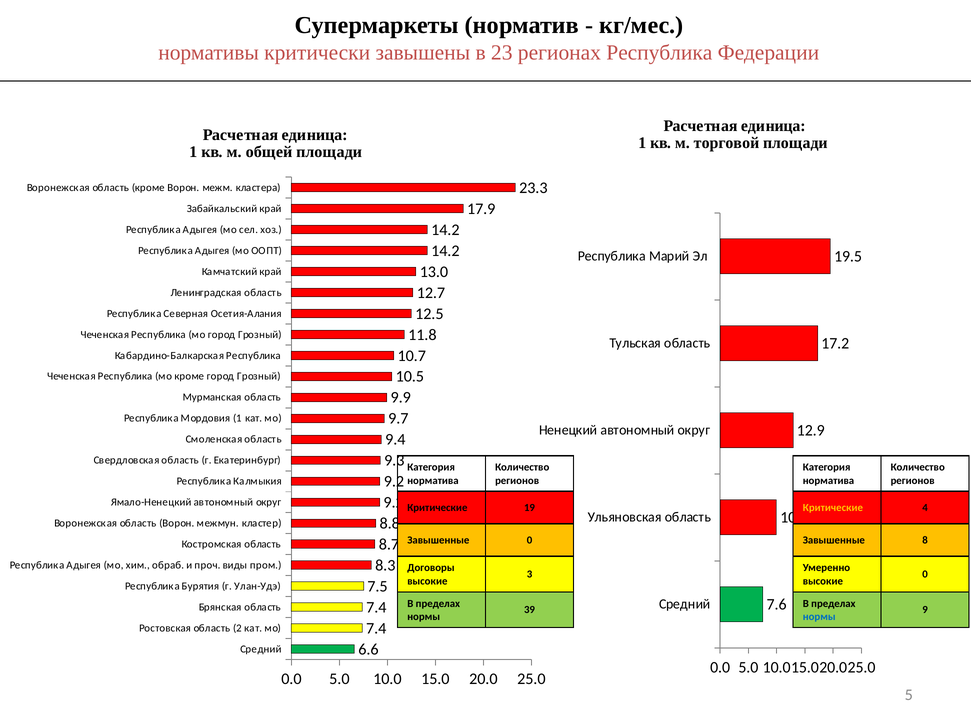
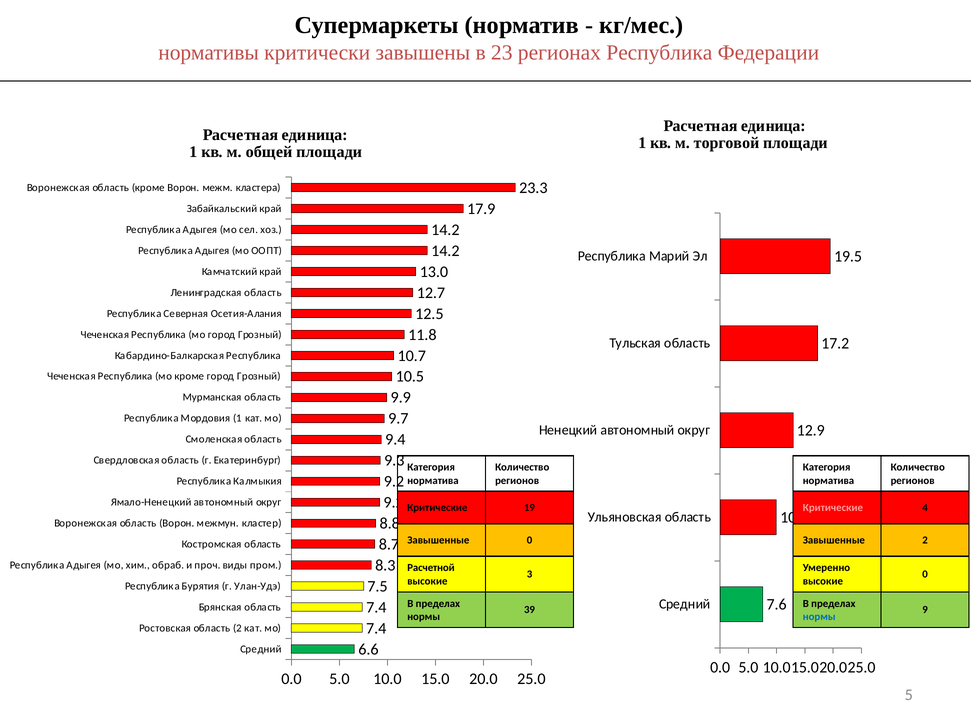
Критические at (833, 508) colour: yellow -> pink
Завышенные 8: 8 -> 2
Договоры: Договоры -> Расчетной
